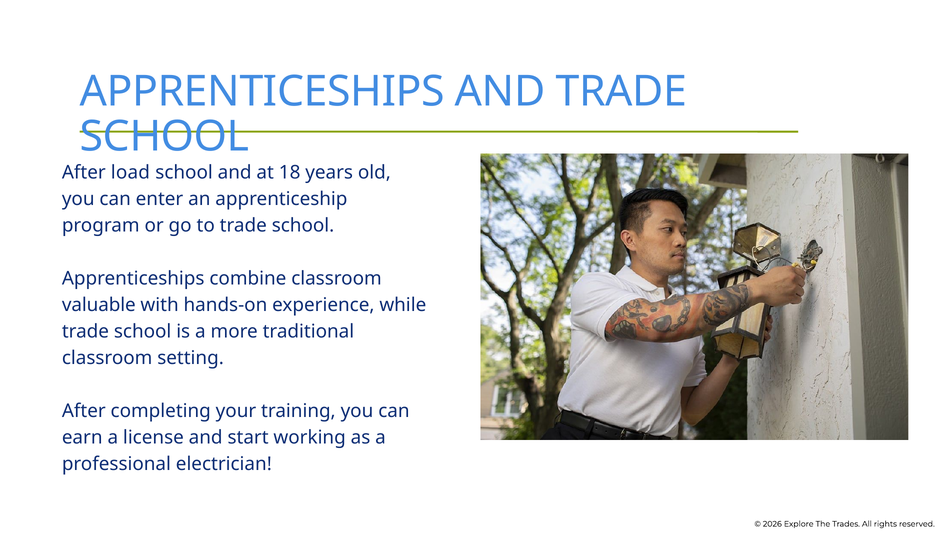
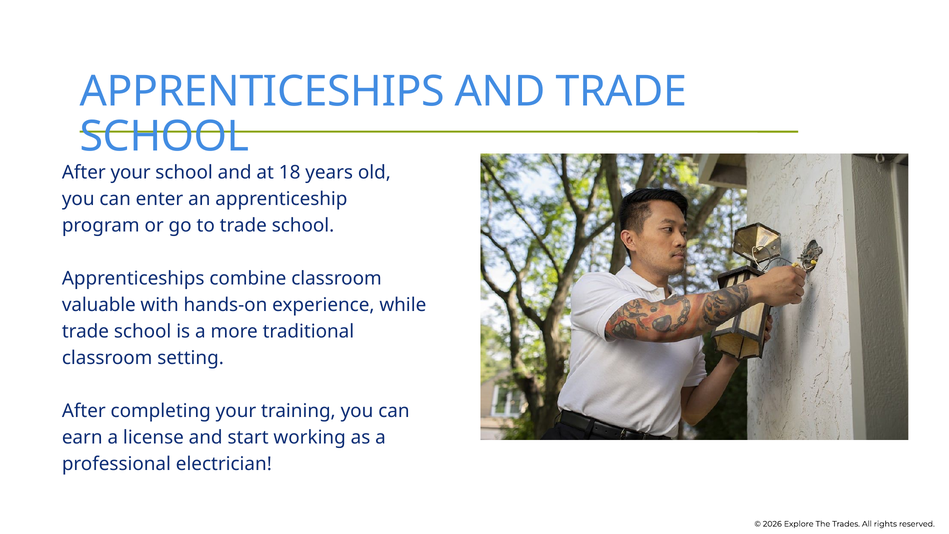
After load: load -> your
